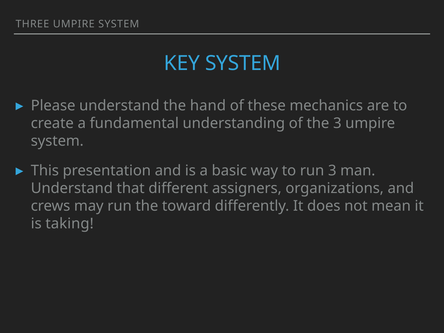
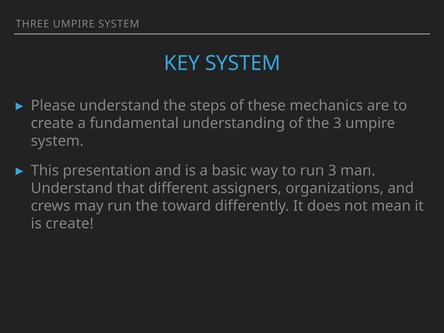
hand: hand -> steps
is taking: taking -> create
